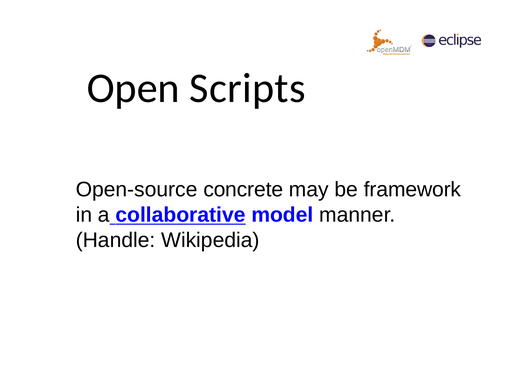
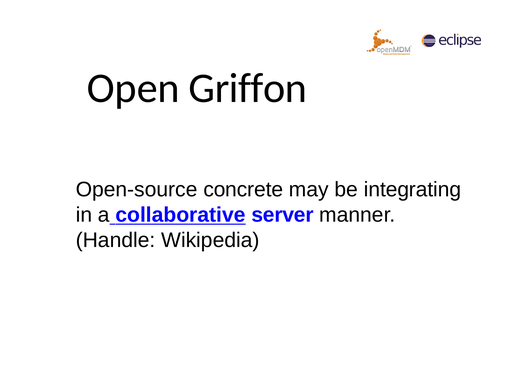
Scripts: Scripts -> Griffon
framework: framework -> integrating
model: model -> server
